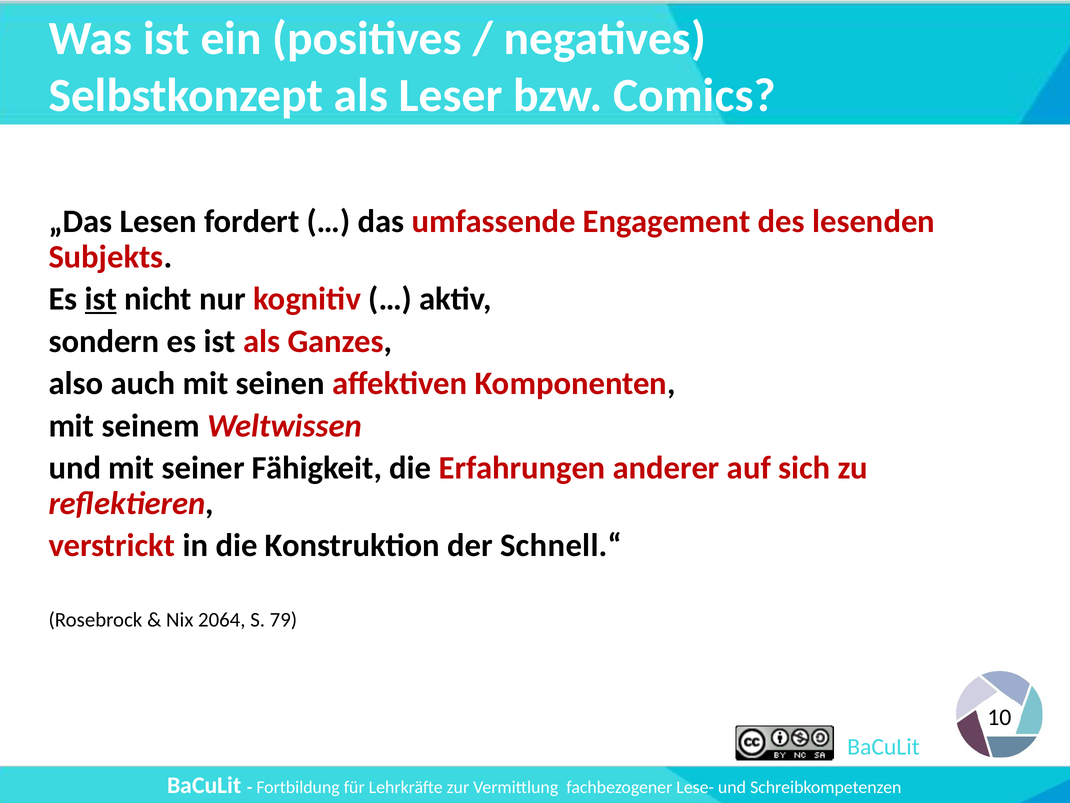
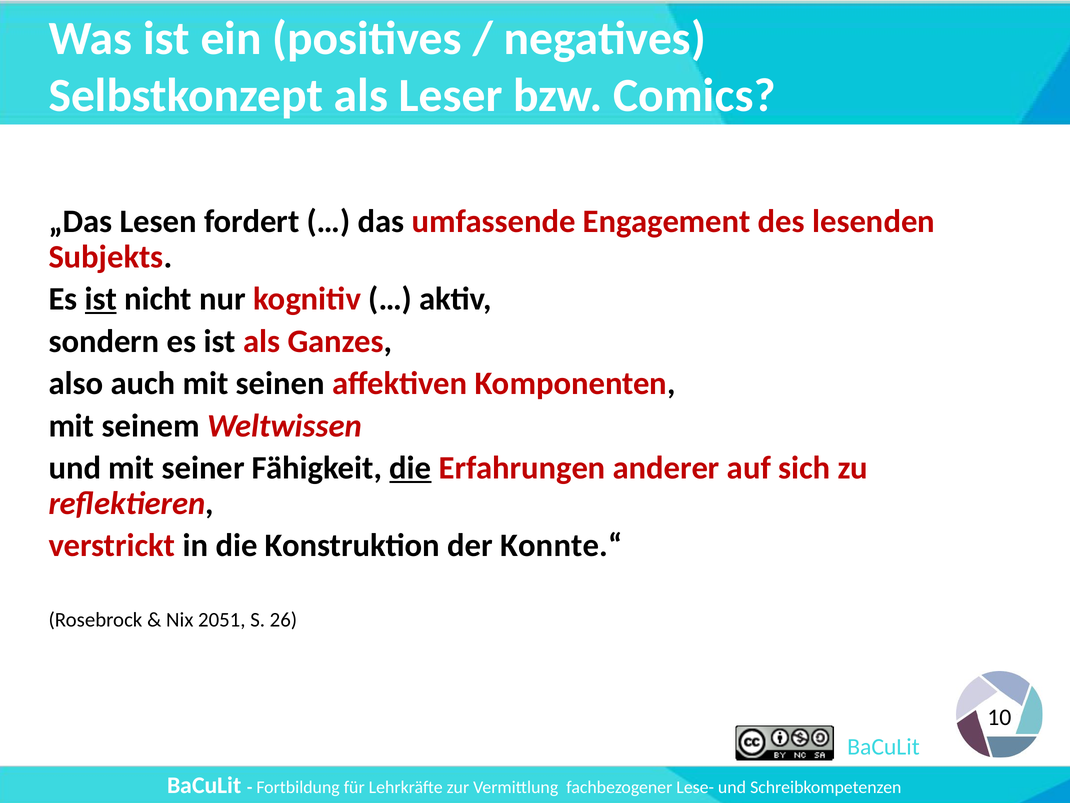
die at (410, 468) underline: none -> present
Schnell.“: Schnell.“ -> Konnte.“
2064: 2064 -> 2051
79: 79 -> 26
